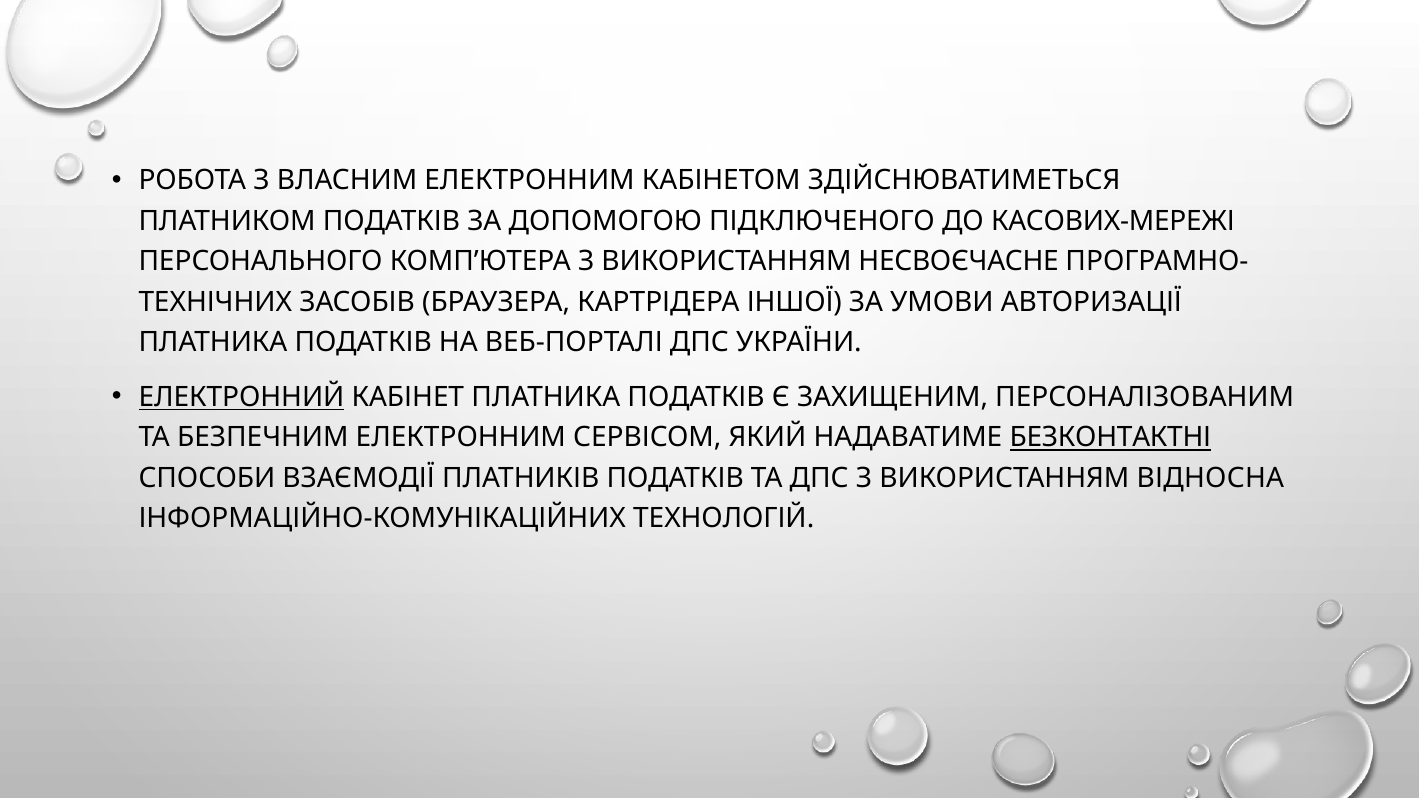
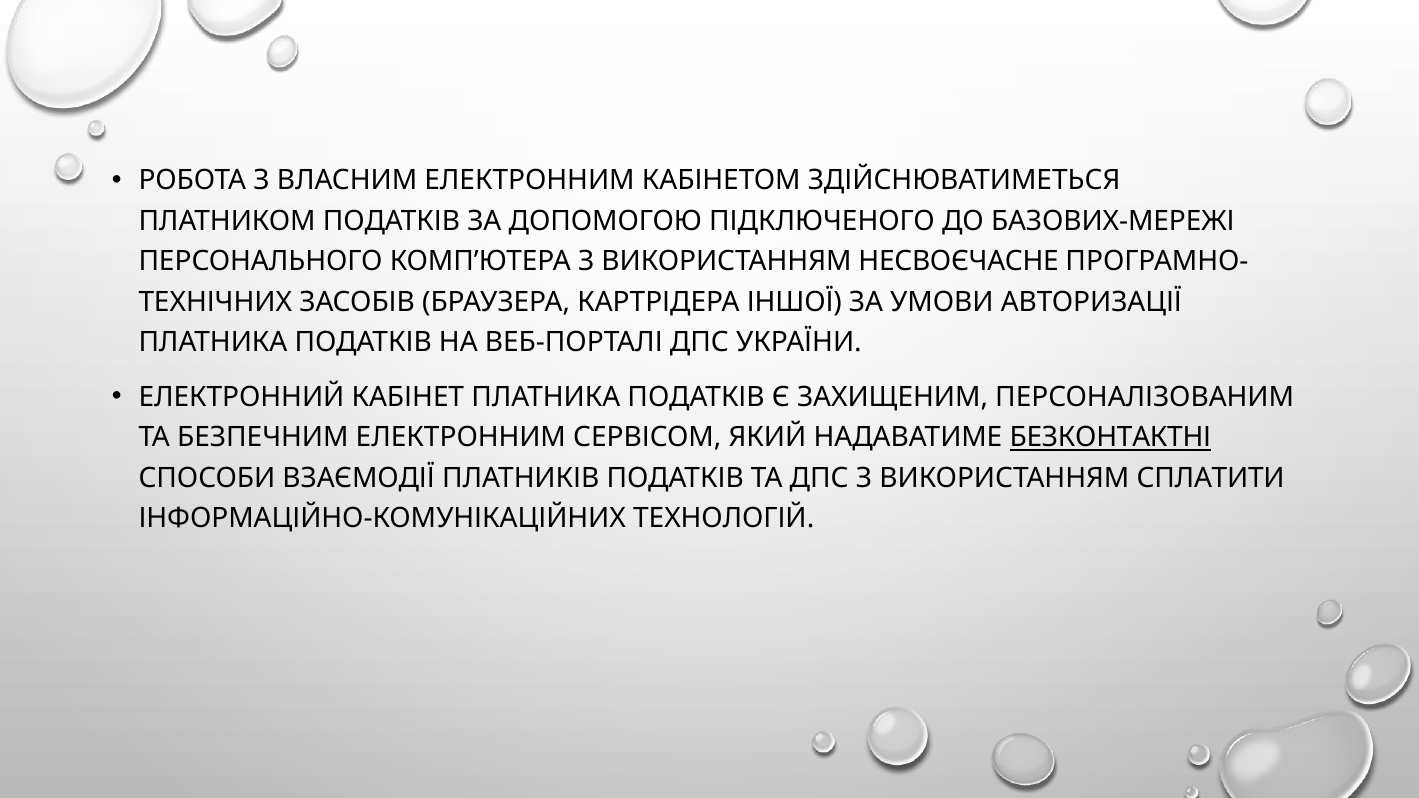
КАСОВИХ-МЕРЕЖІ: КАСОВИХ-МЕРЕЖІ -> БАЗОВИХ-МЕРЕЖІ
ЕЛЕКТРОННИЙ underline: present -> none
ВІДНОСНА: ВІДНОСНА -> СПЛАТИТИ
